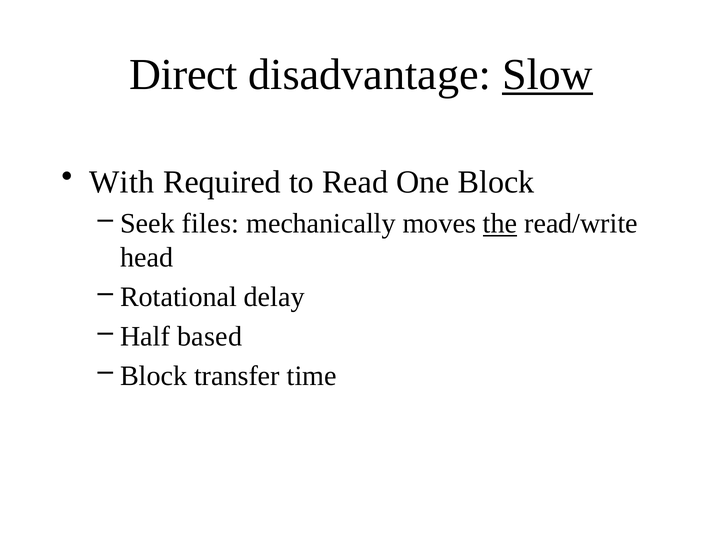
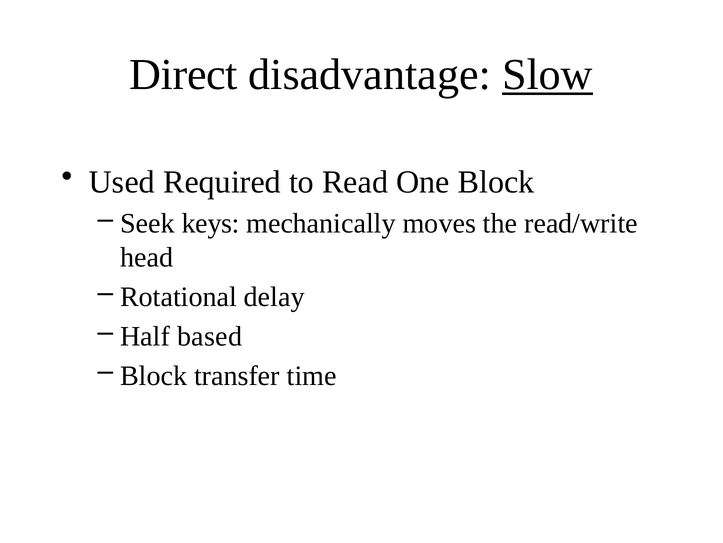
With: With -> Used
files: files -> keys
the underline: present -> none
